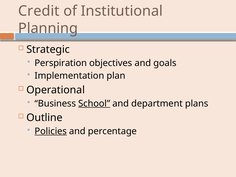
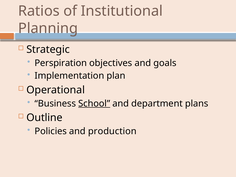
Credit: Credit -> Ratios
Policies underline: present -> none
percentage: percentage -> production
